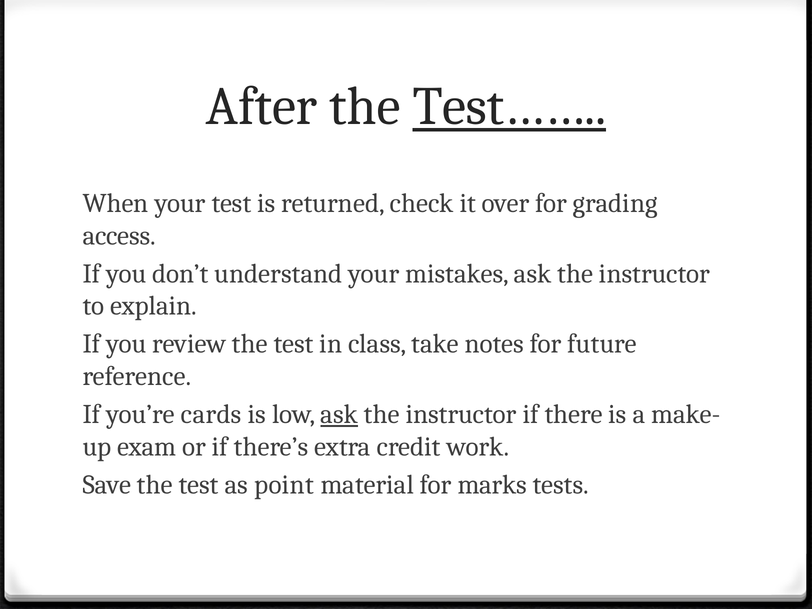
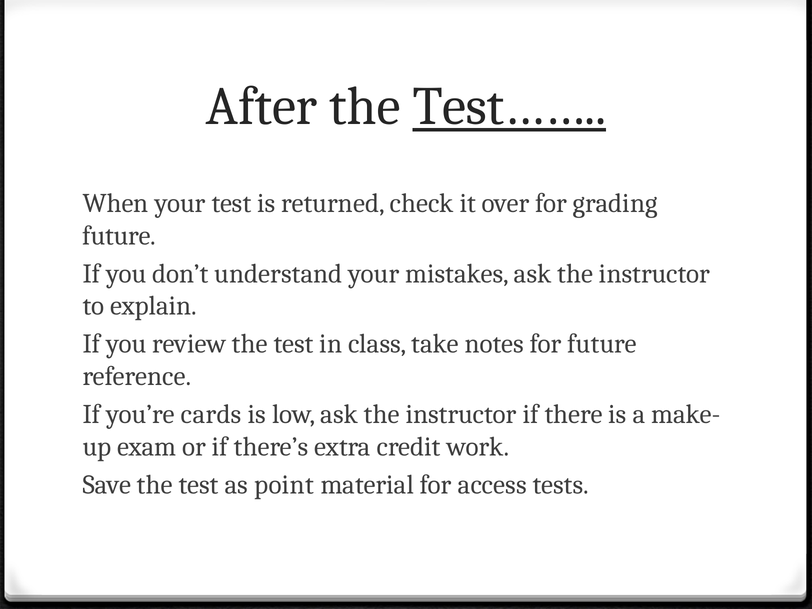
access at (119, 236): access -> future
ask at (339, 414) underline: present -> none
marks: marks -> access
